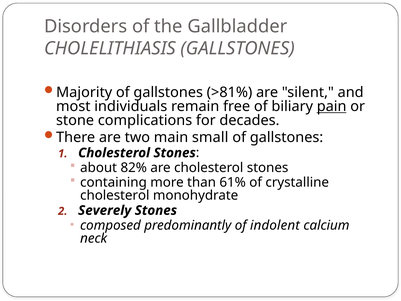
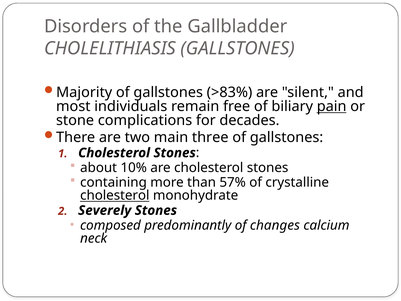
>81%: >81% -> >83%
small: small -> three
82%: 82% -> 10%
61%: 61% -> 57%
cholesterol at (115, 195) underline: none -> present
indolent: indolent -> changes
